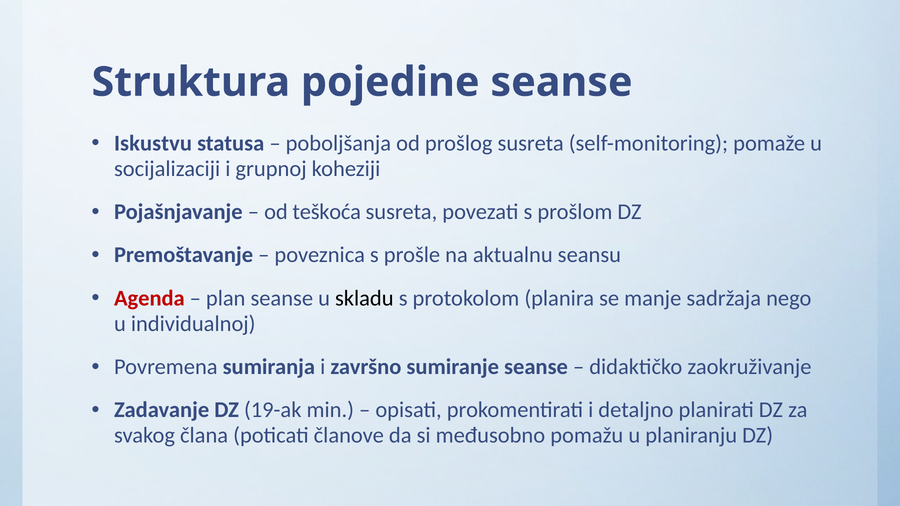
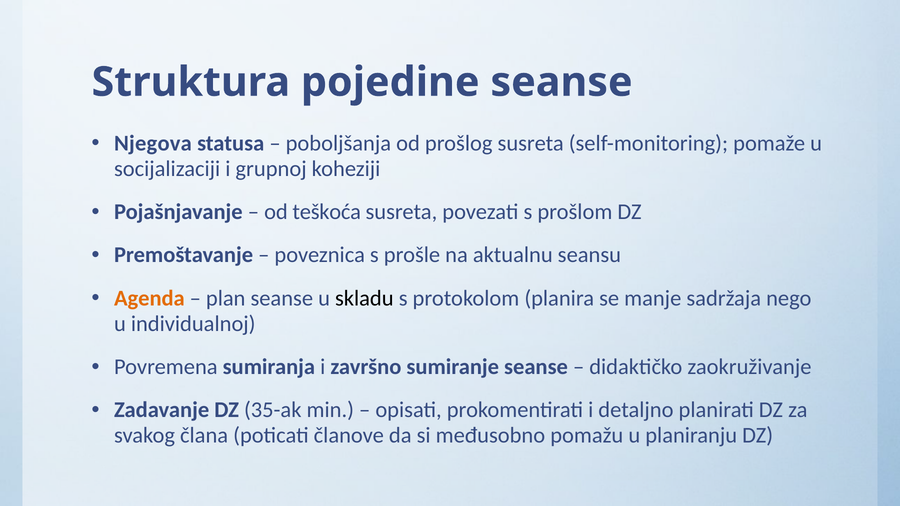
Iskustvu: Iskustvu -> Njegova
Agenda colour: red -> orange
19-ak: 19-ak -> 35-ak
